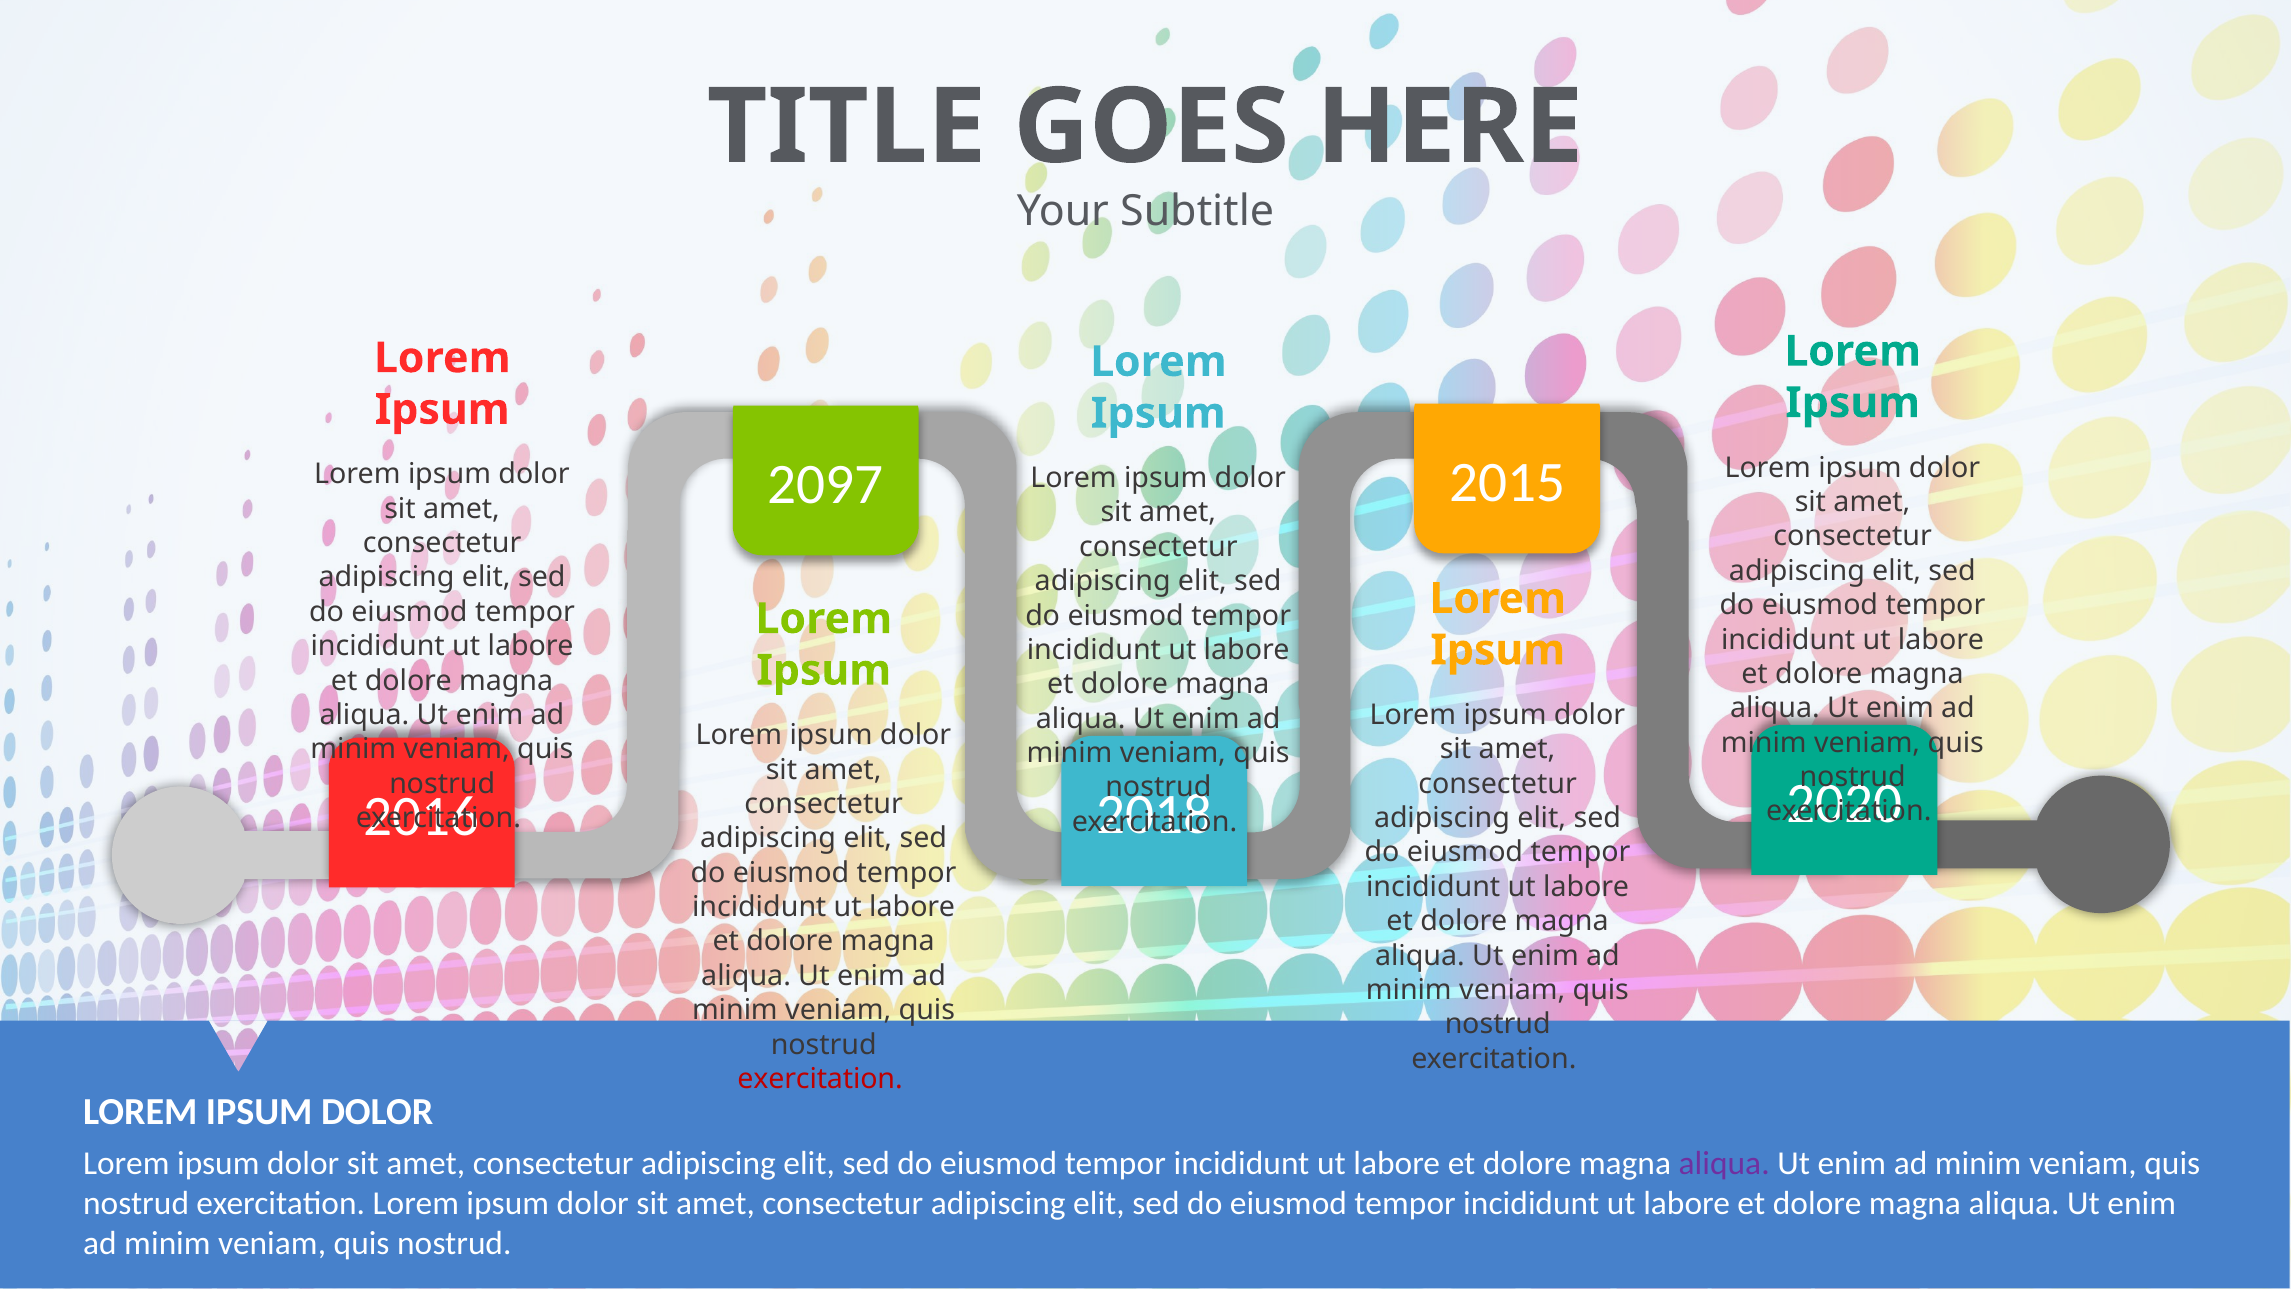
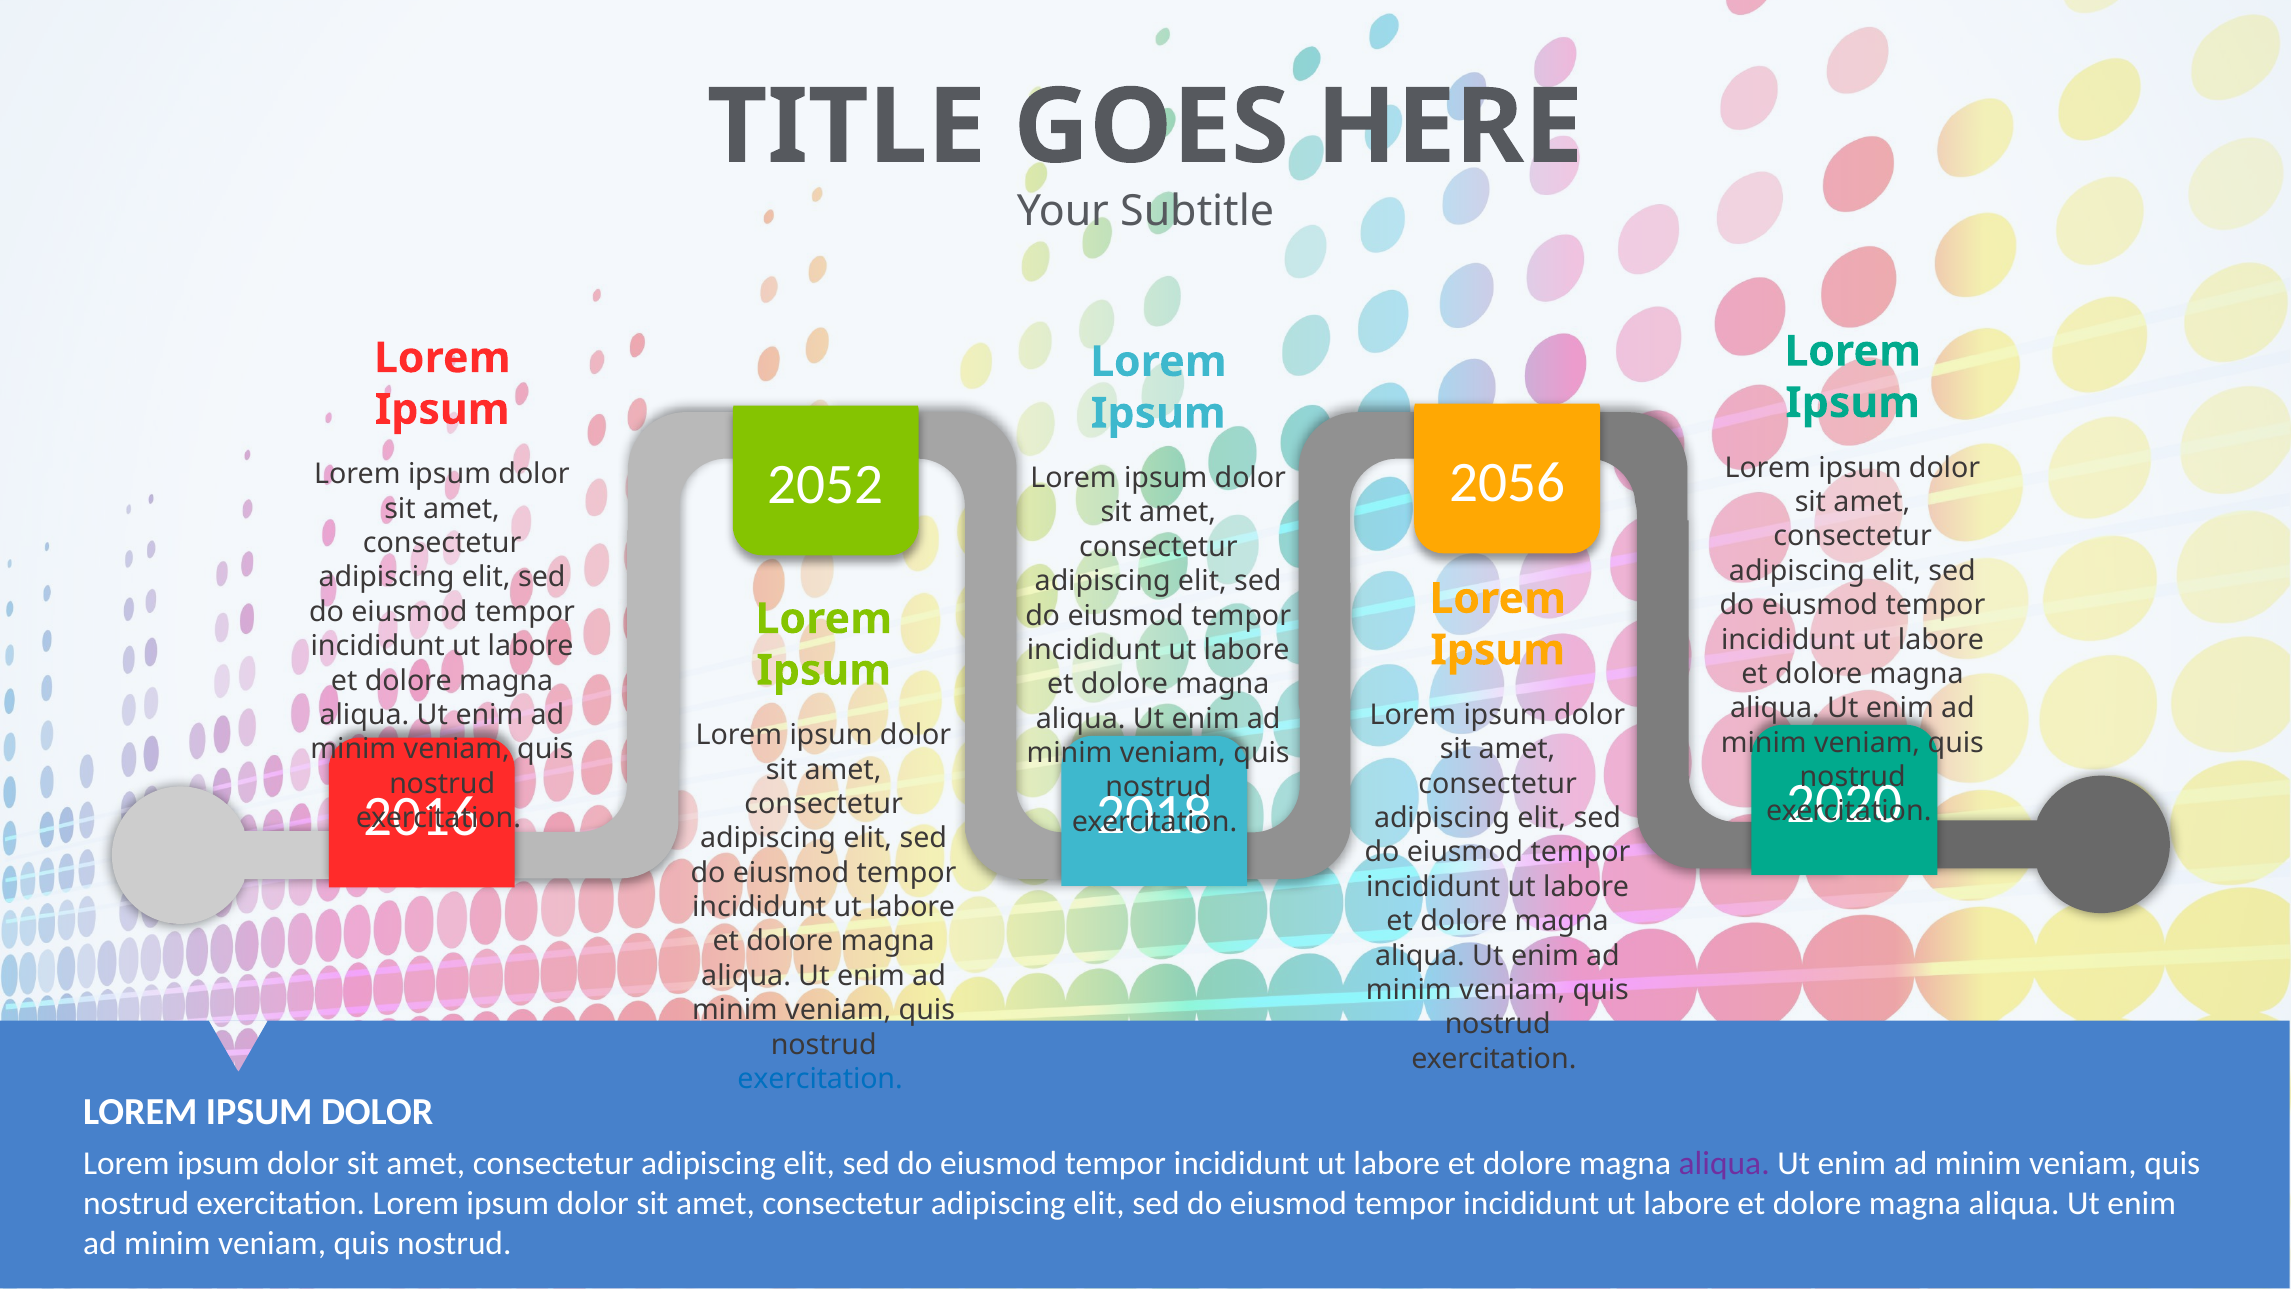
2015: 2015 -> 2056
2097: 2097 -> 2052
exercitation at (820, 1079) colour: red -> blue
